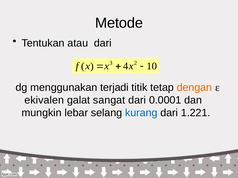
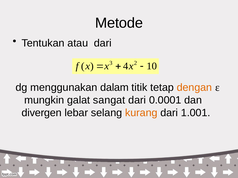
terjadi: terjadi -> dalam
ekivalen: ekivalen -> mungkin
mungkin: mungkin -> divergen
kurang colour: blue -> orange
1.221: 1.221 -> 1.001
